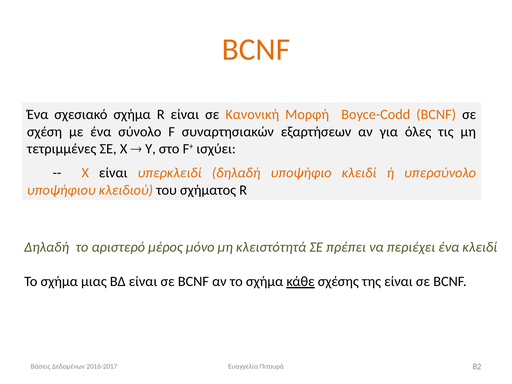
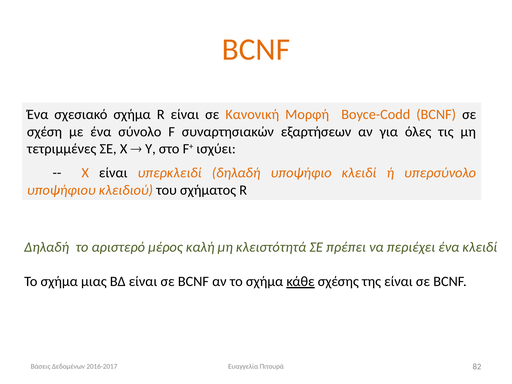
μόνο: μόνο -> καλή
